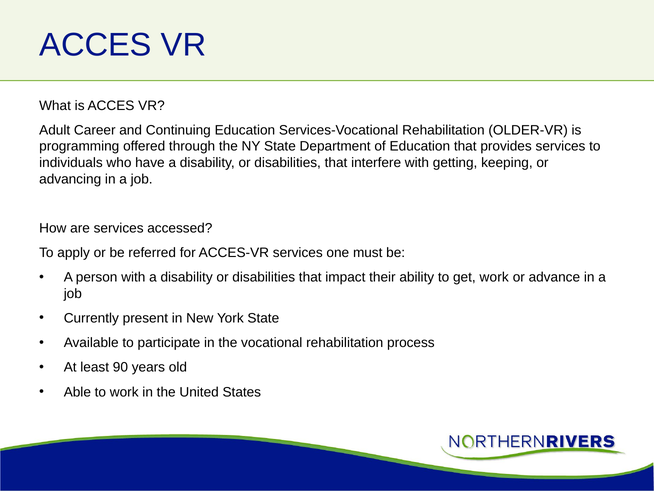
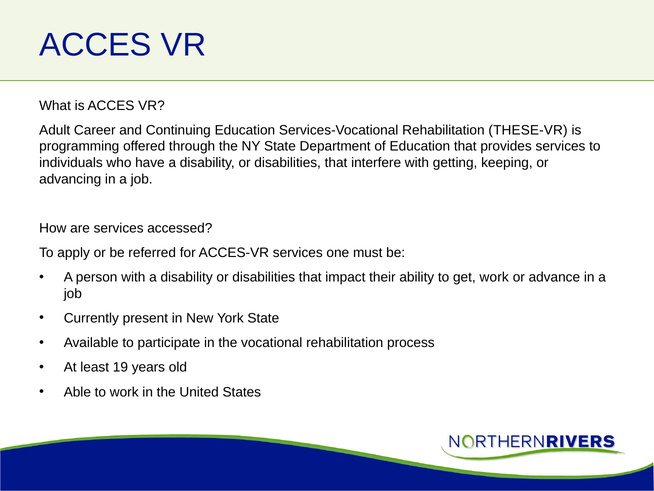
OLDER-VR: OLDER-VR -> THESE-VR
90: 90 -> 19
